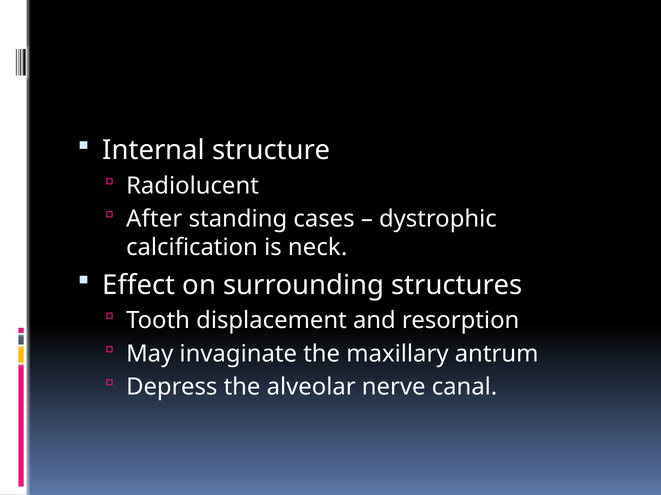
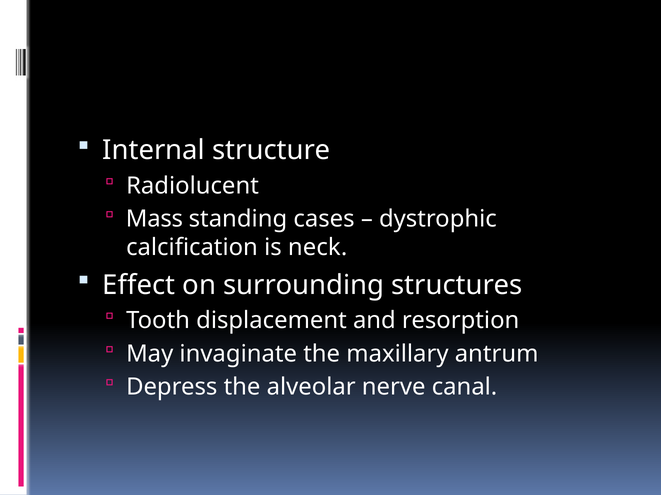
After: After -> Mass
